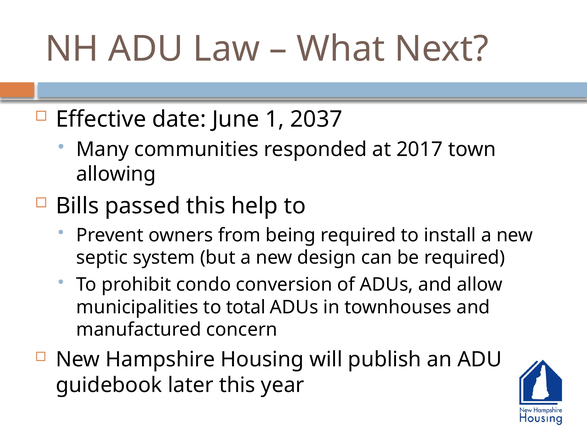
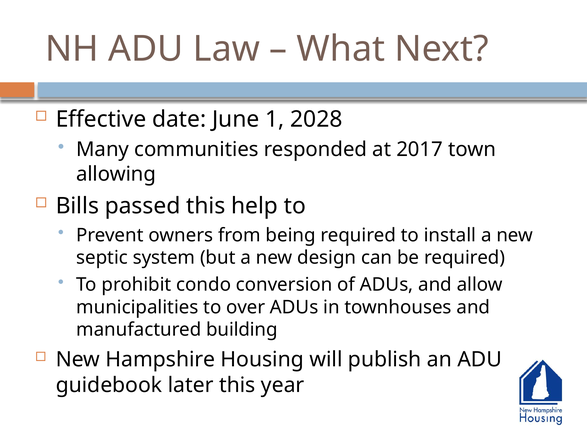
2037: 2037 -> 2028
total: total -> over
concern: concern -> building
